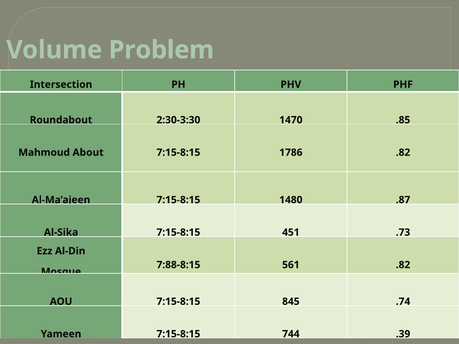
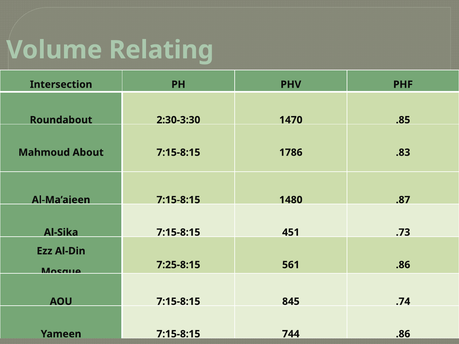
Problem: Problem -> Relating
1786 .82: .82 -> .83
7:88-8:15: 7:88-8:15 -> 7:25-8:15
561 .82: .82 -> .86
744 .39: .39 -> .86
